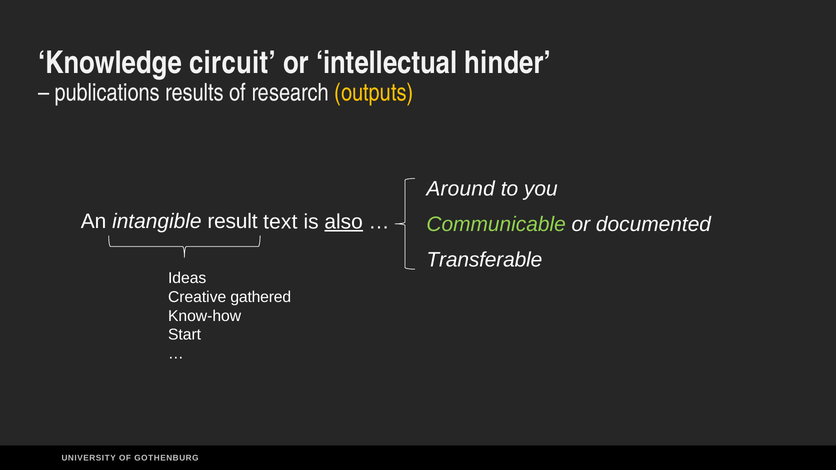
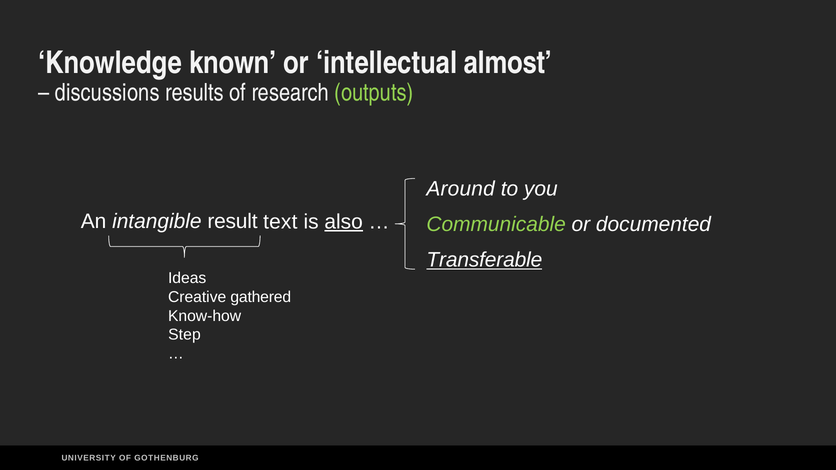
circuit: circuit -> known
hinder: hinder -> almost
publications: publications -> discussions
outputs colour: yellow -> light green
Transferable underline: none -> present
Start: Start -> Step
